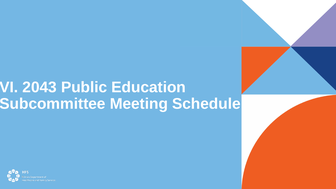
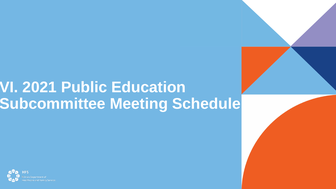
2043: 2043 -> 2021
